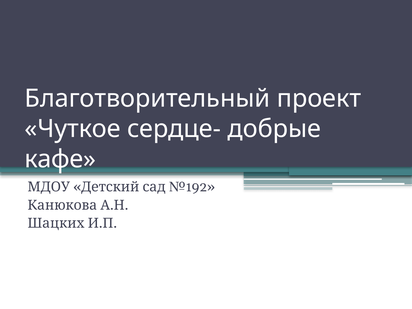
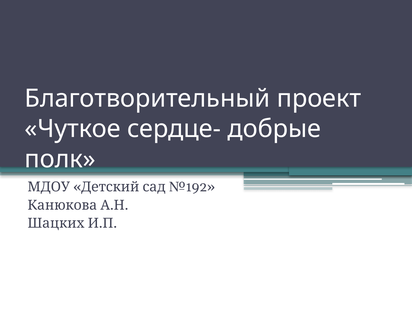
кафе: кафе -> полк
